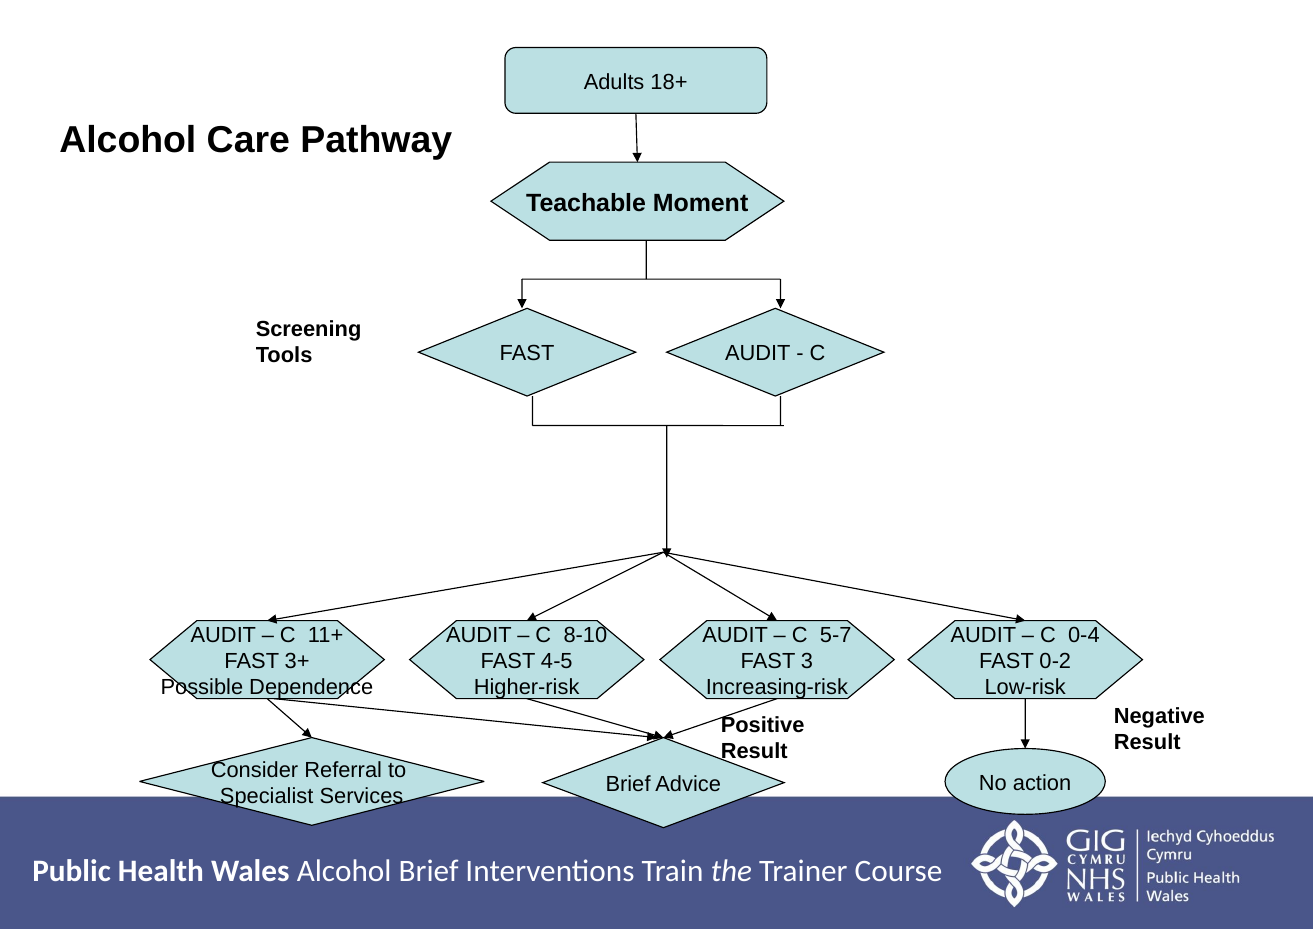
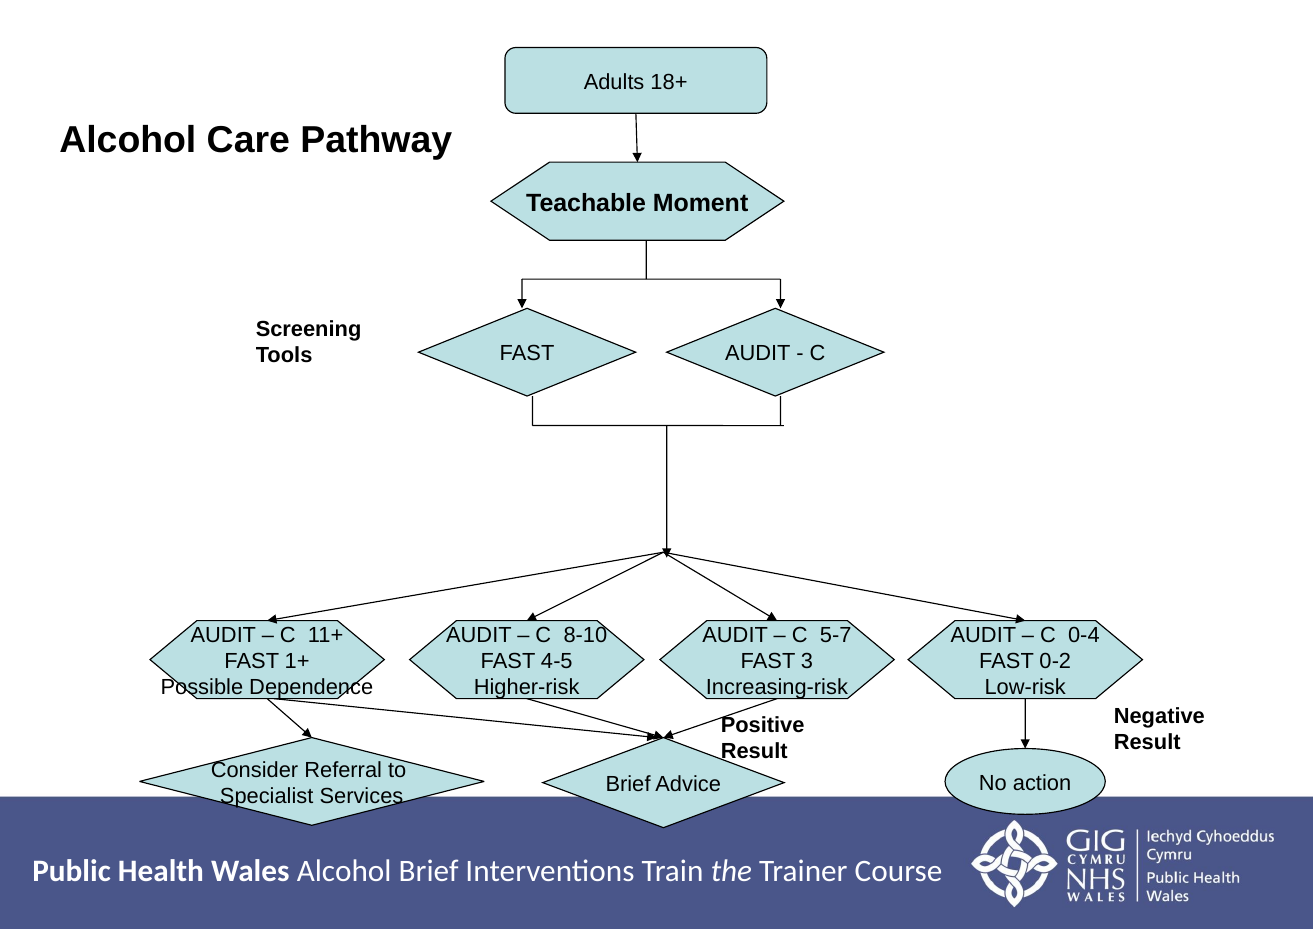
3+: 3+ -> 1+
